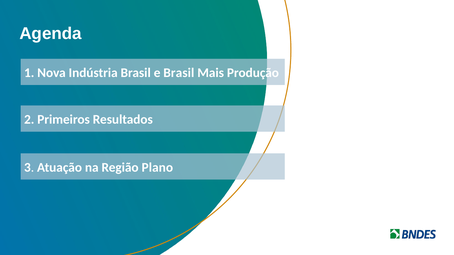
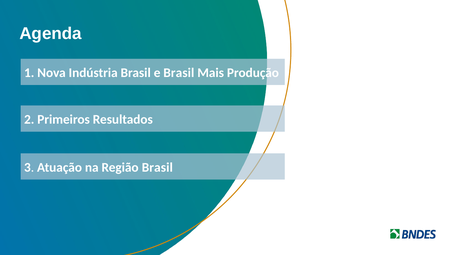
Região Plano: Plano -> Brasil
